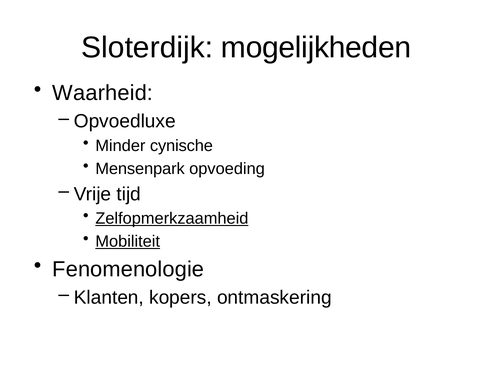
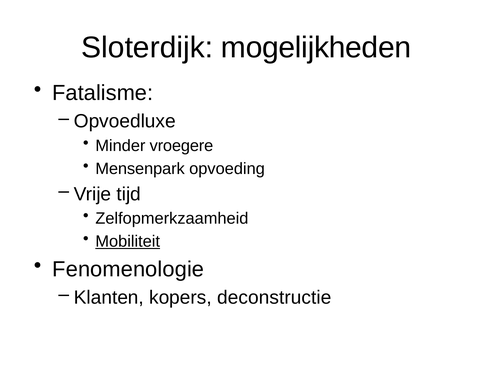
Waarheid: Waarheid -> Fatalisme
cynische: cynische -> vroegere
Zelfopmerkzaamheid underline: present -> none
ontmaskering: ontmaskering -> deconstructie
